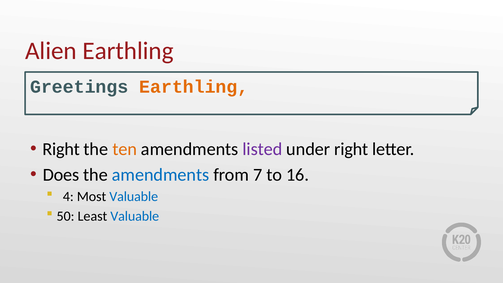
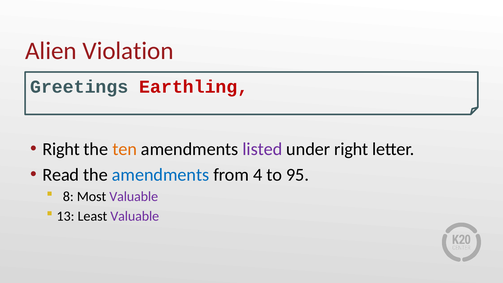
Alien Earthling: Earthling -> Violation
Earthling at (194, 87) colour: orange -> red
Does: Does -> Read
7: 7 -> 4
16: 16 -> 95
4: 4 -> 8
Valuable at (134, 196) colour: blue -> purple
50: 50 -> 13
Valuable at (135, 216) colour: blue -> purple
